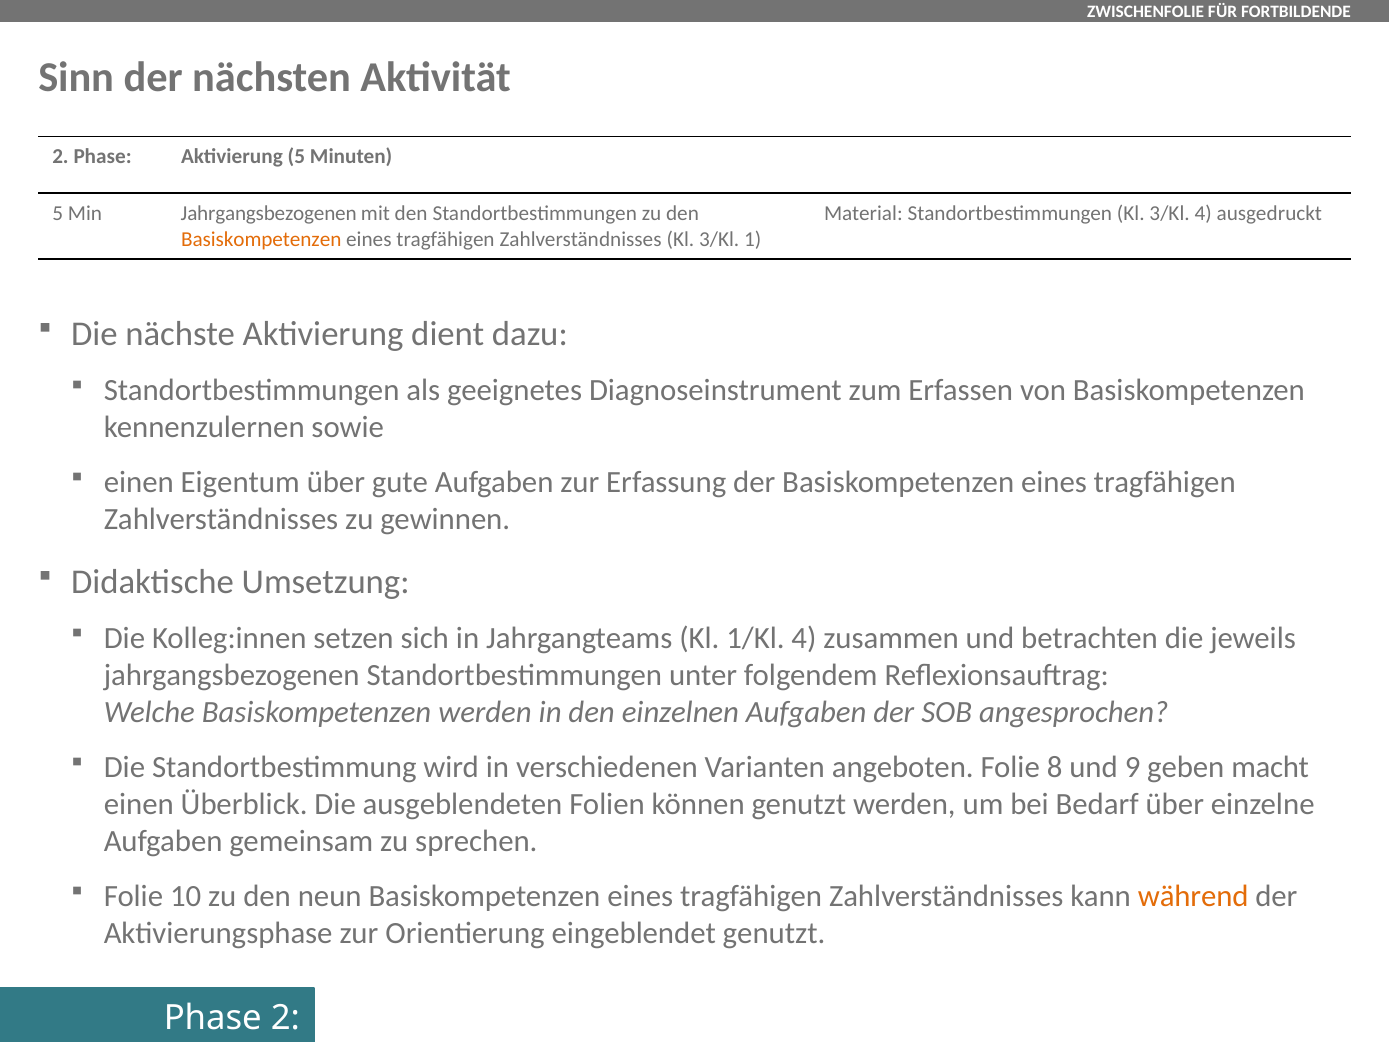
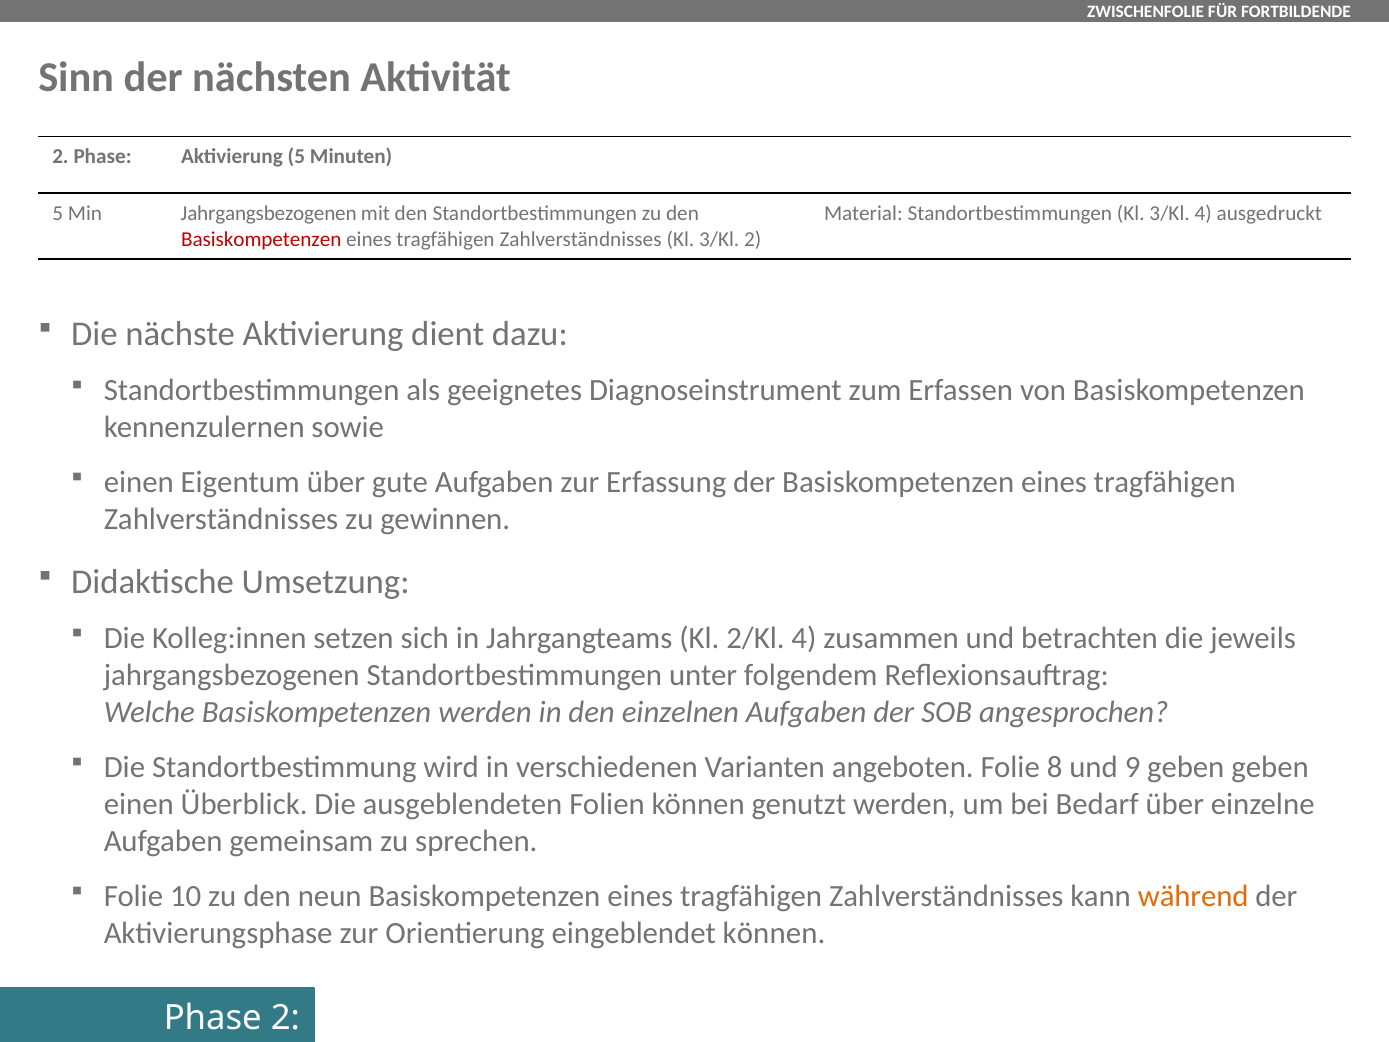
Basiskompetenzen at (261, 239) colour: orange -> red
3/Kl 1: 1 -> 2
1/Kl: 1/Kl -> 2/Kl
geben macht: macht -> geben
eingeblendet genutzt: genutzt -> können
